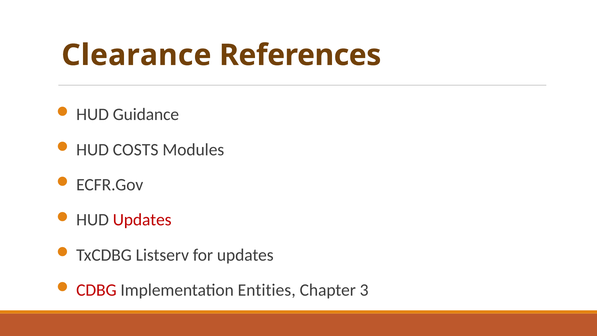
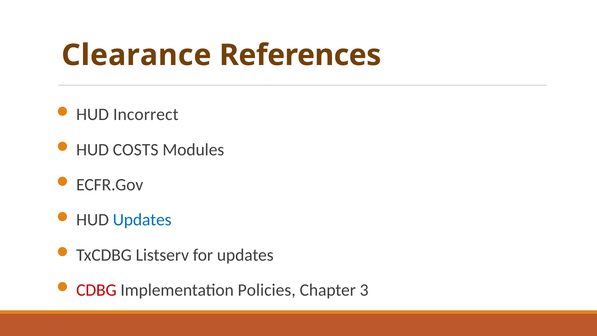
Guidance: Guidance -> Incorrect
Updates at (142, 220) colour: red -> blue
Entities: Entities -> Policies
